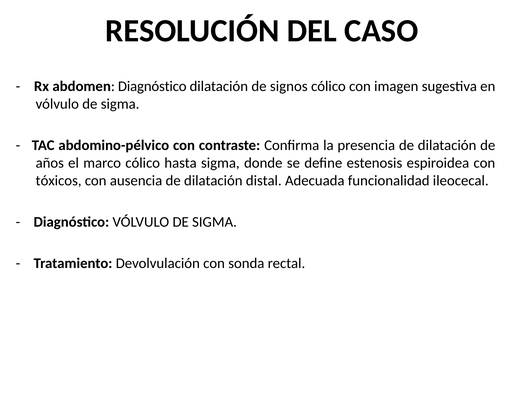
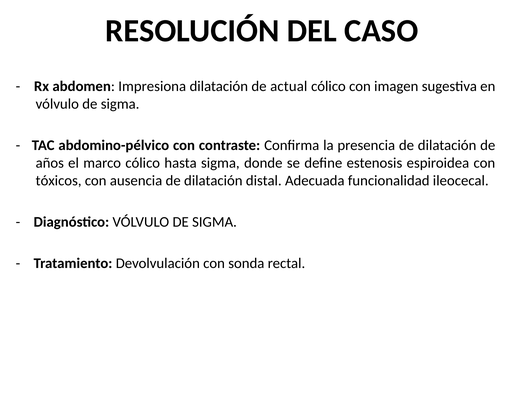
abdomen Diagnóstico: Diagnóstico -> Impresiona
signos: signos -> actual
